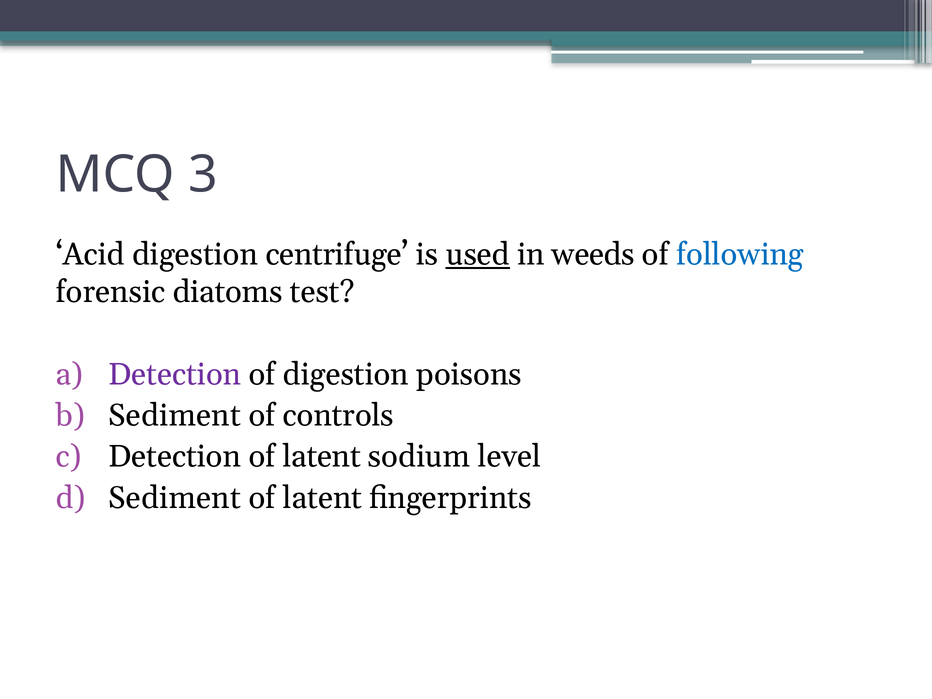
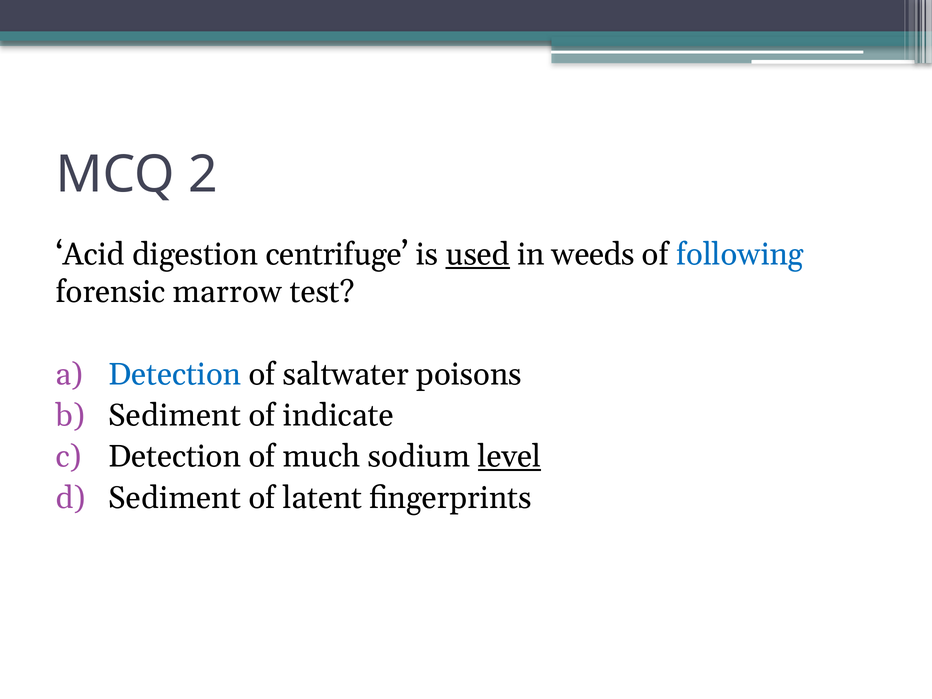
3: 3 -> 2
diatoms: diatoms -> marrow
Detection at (175, 374) colour: purple -> blue
of digestion: digestion -> saltwater
controls: controls -> indicate
Detection of latent: latent -> much
level underline: none -> present
